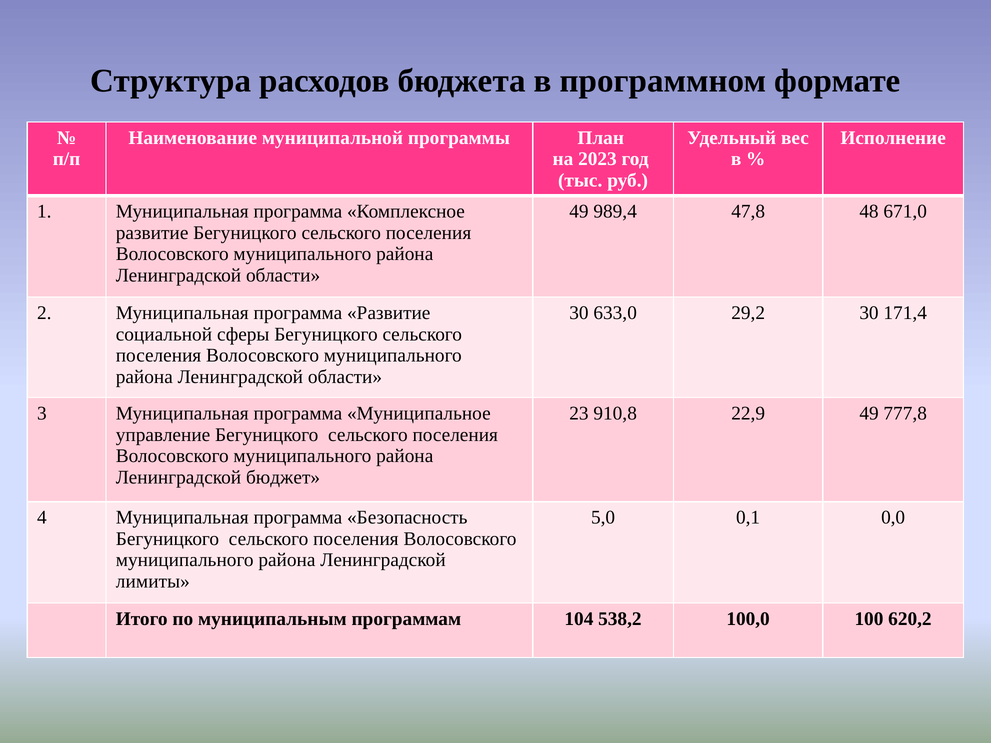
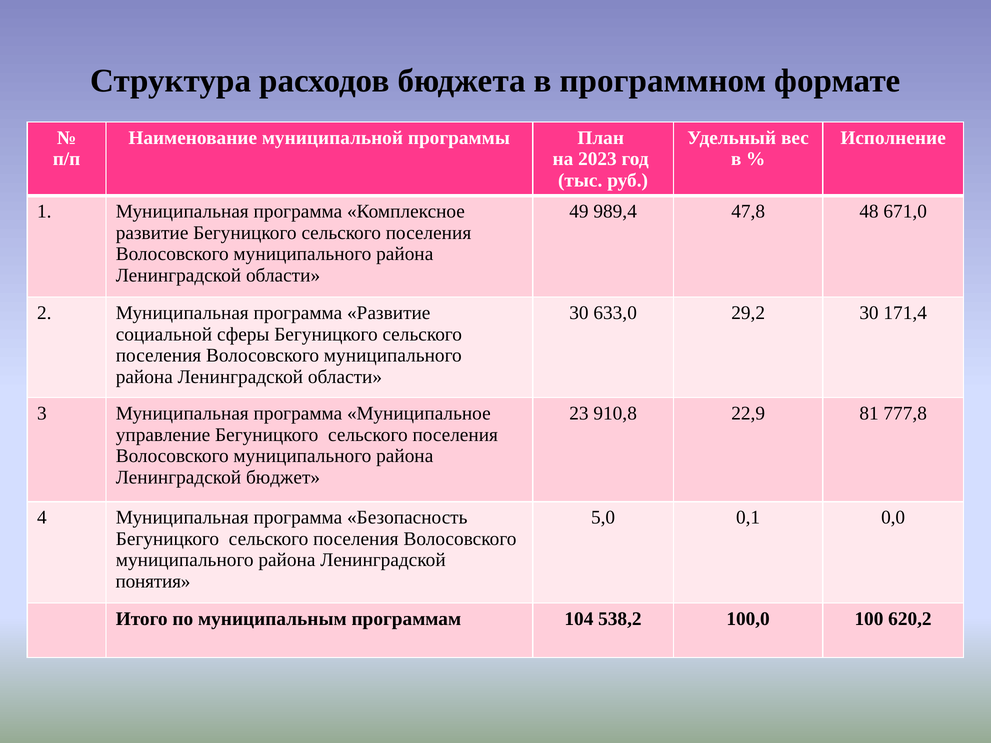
22,9 49: 49 -> 81
лимиты: лимиты -> понятия
